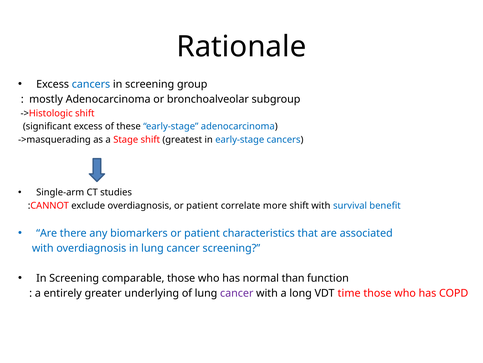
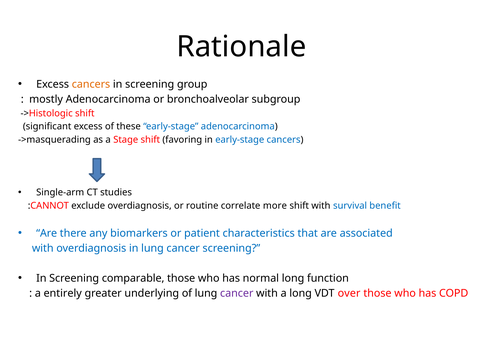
cancers at (91, 84) colour: blue -> orange
greatest: greatest -> favoring
overdiagnosis or patient: patient -> routine
normal than: than -> long
time: time -> over
